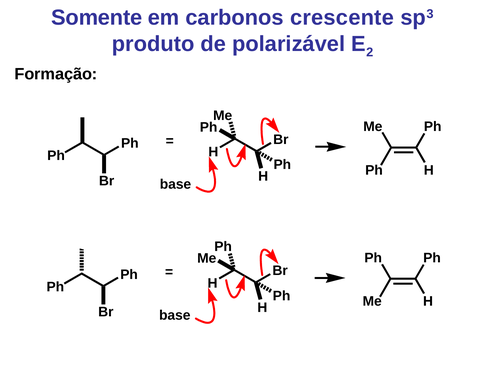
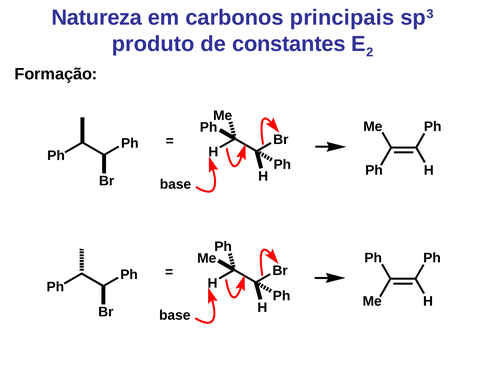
Somente: Somente -> Natureza
crescente: crescente -> principais
polarizável: polarizável -> constantes
